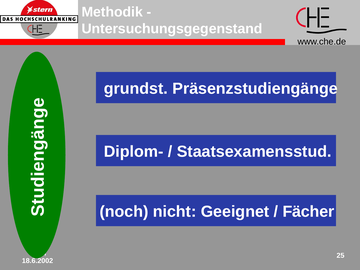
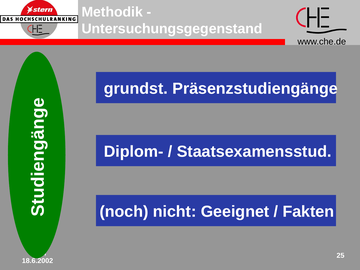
Fächer: Fächer -> Fakten
